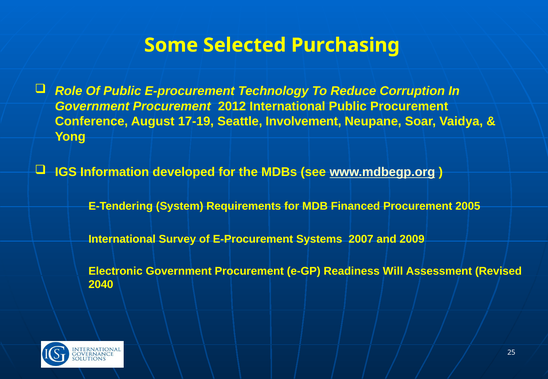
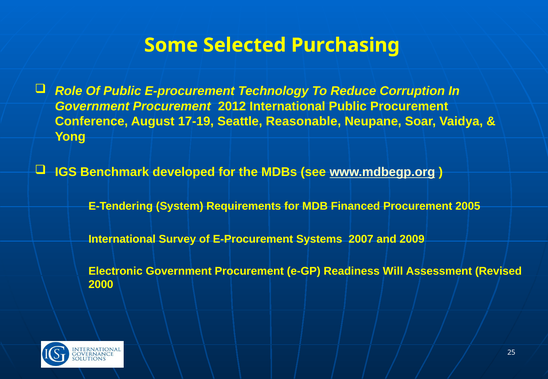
Involvement: Involvement -> Reasonable
Information: Information -> Benchmark
2040: 2040 -> 2000
